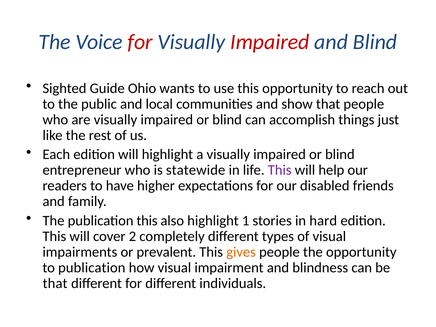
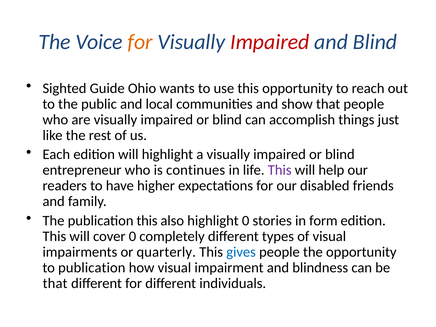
for at (140, 42) colour: red -> orange
statewide: statewide -> continues
highlight 1: 1 -> 0
hard: hard -> form
cover 2: 2 -> 0
prevalent: prevalent -> quarterly
gives colour: orange -> blue
